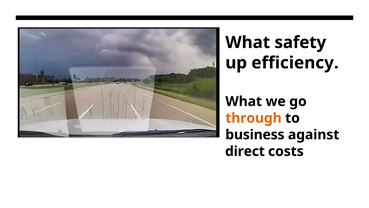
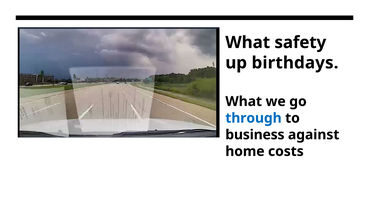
efficiency: efficiency -> birthdays
through colour: orange -> blue
direct: direct -> home
